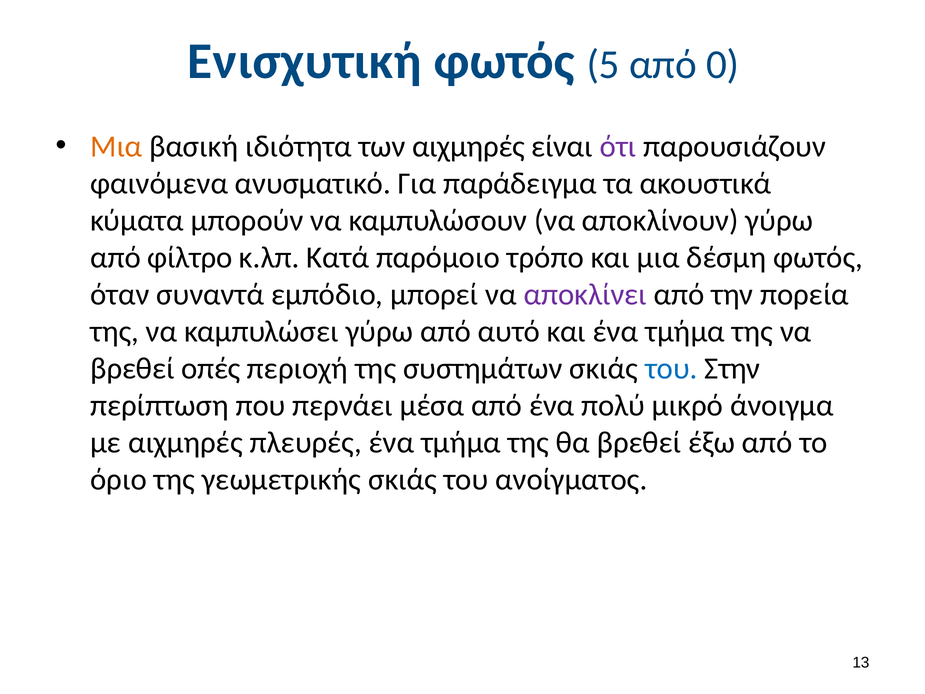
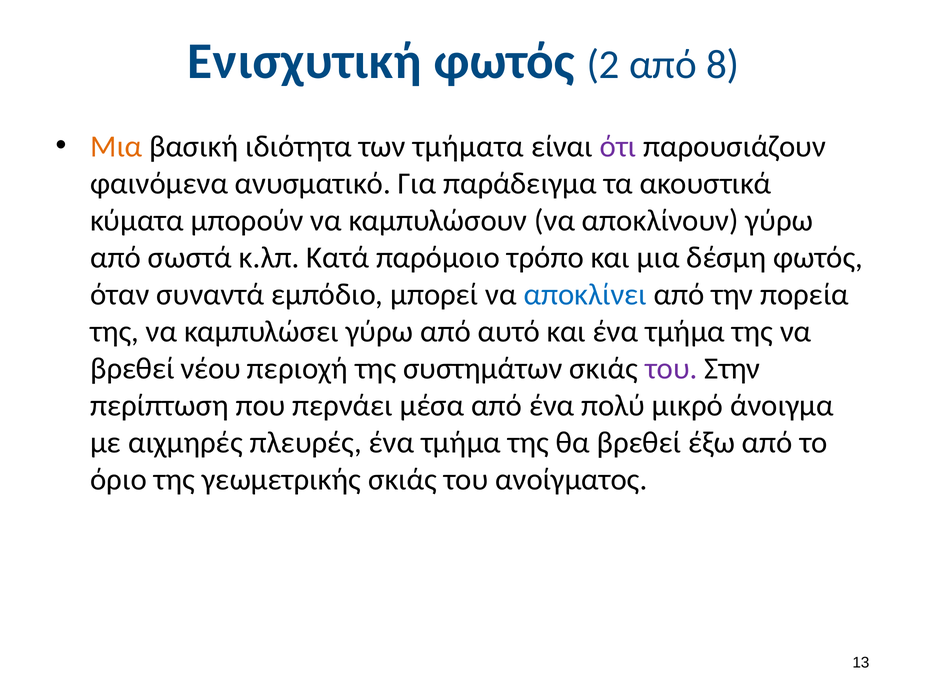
5: 5 -> 2
0: 0 -> 8
των αιχμηρές: αιχμηρές -> τμήματα
φίλτρο: φίλτρο -> σωστά
αποκλίνει colour: purple -> blue
οπές: οπές -> νέου
του at (671, 368) colour: blue -> purple
